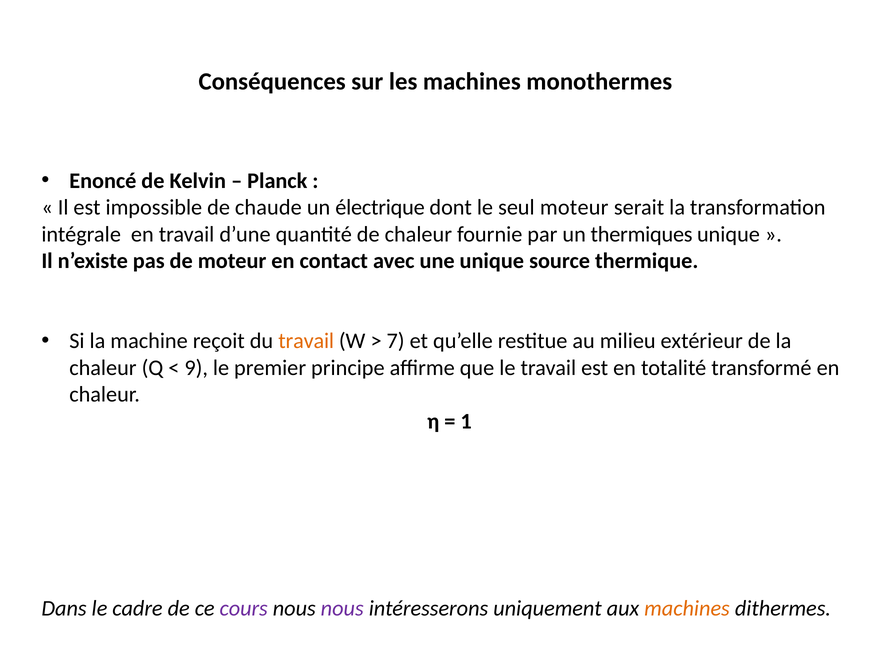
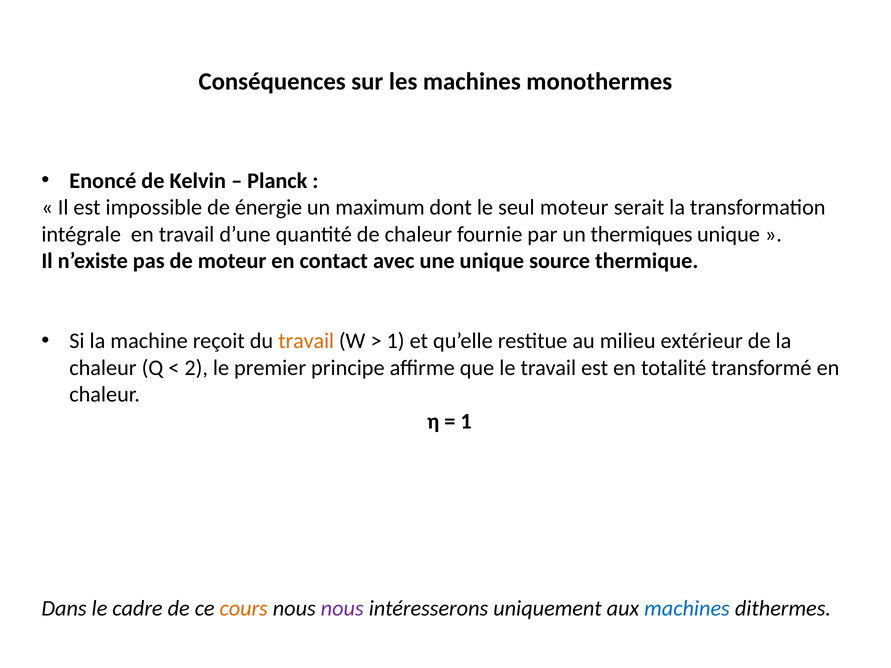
chaude: chaude -> énergie
électrique: électrique -> maximum
7 at (396, 341): 7 -> 1
9: 9 -> 2
cours colour: purple -> orange
machines at (687, 609) colour: orange -> blue
